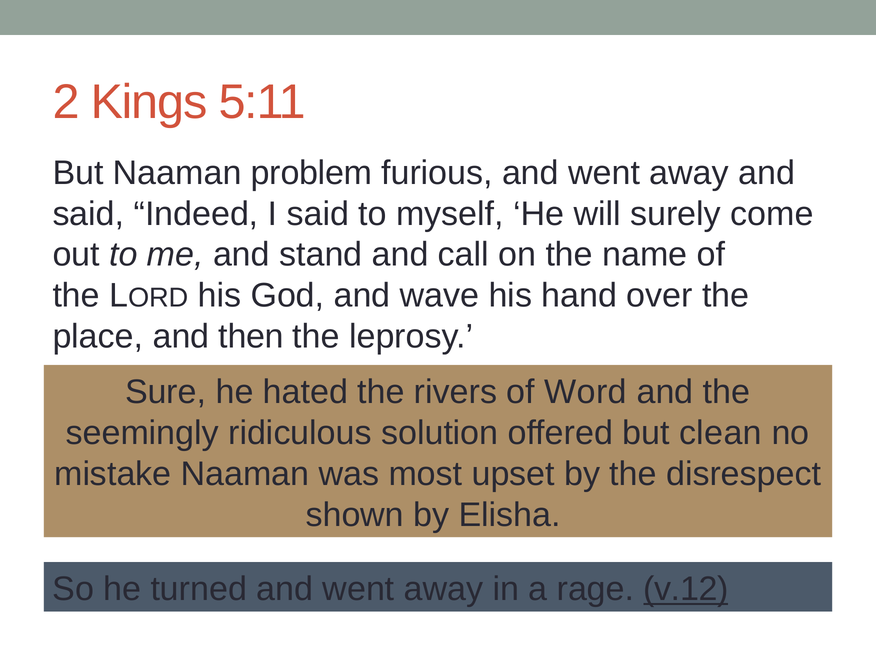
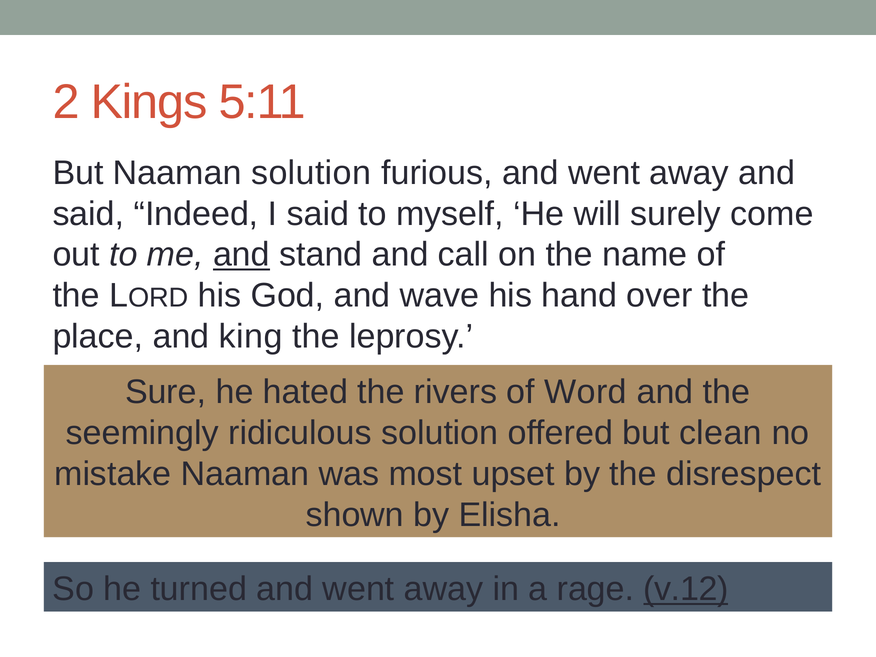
Naaman problem: problem -> solution
and at (241, 255) underline: none -> present
then: then -> king
